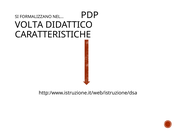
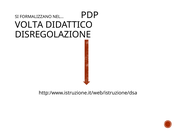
CARATTERISTICHE: CARATTERISTICHE -> DISREGOLAZIONE
